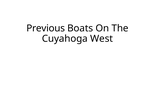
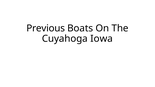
West: West -> Iowa
